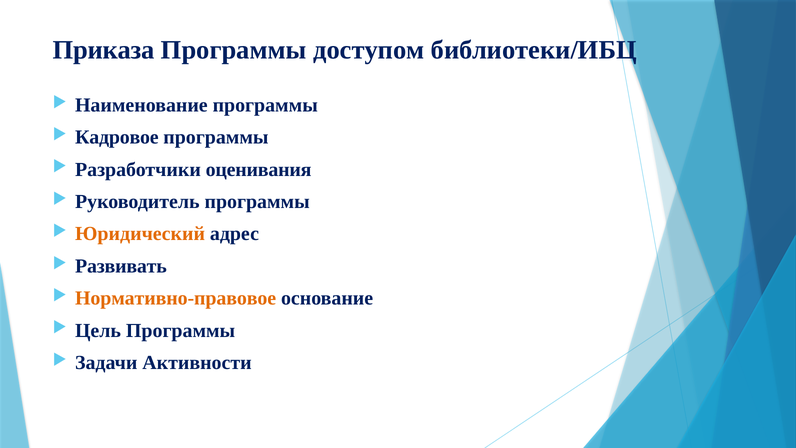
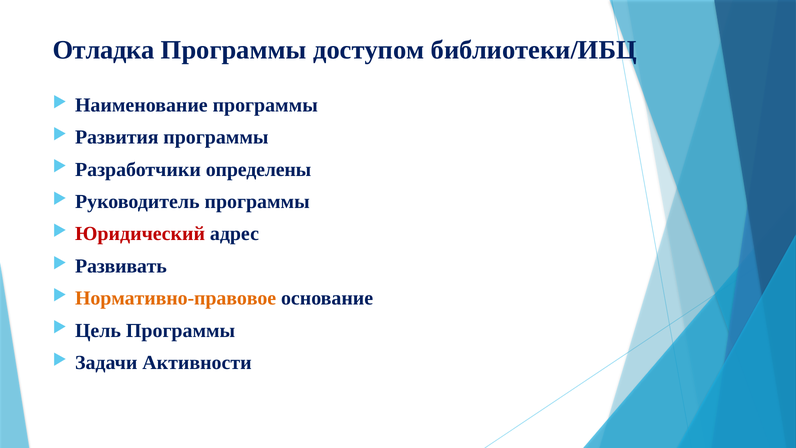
Приказа: Приказа -> Отладка
Кадровое: Кадровое -> Развития
оценивания: оценивания -> определены
Юридический colour: orange -> red
